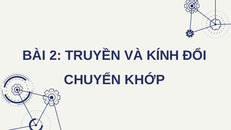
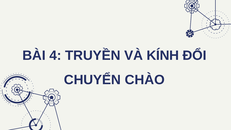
2: 2 -> 4
KHỚP: KHỚP -> CHÀO
